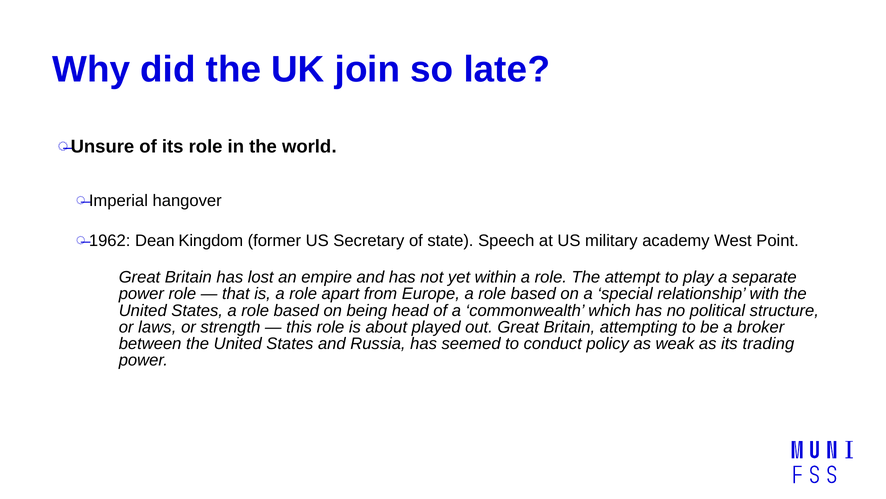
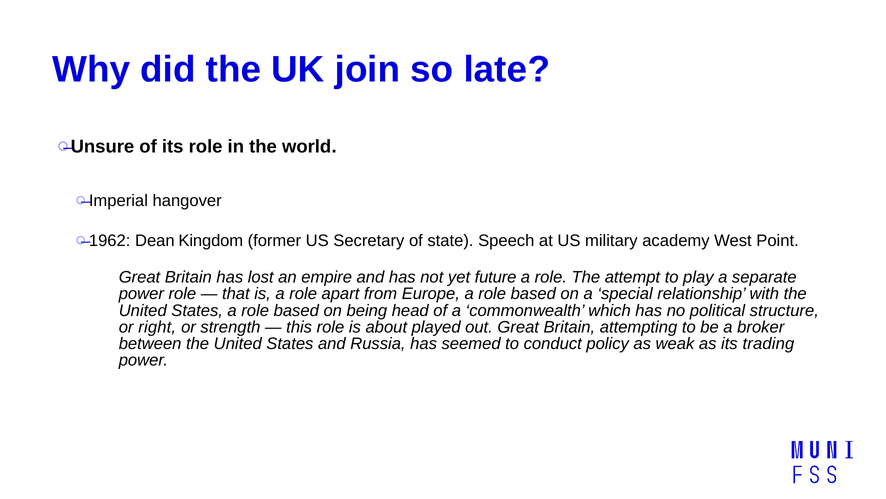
within: within -> future
laws: laws -> right
